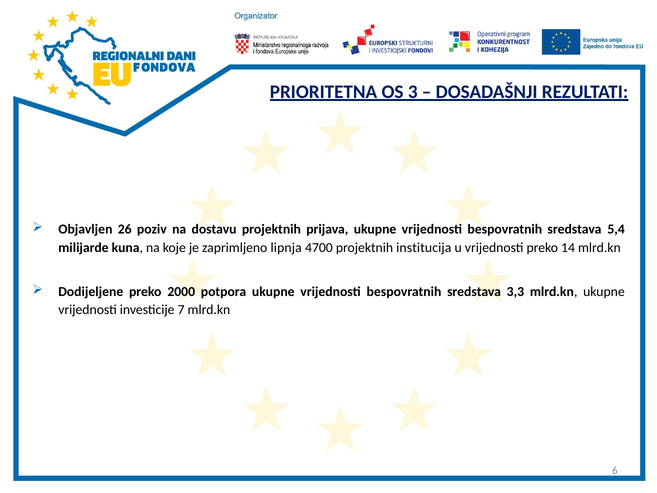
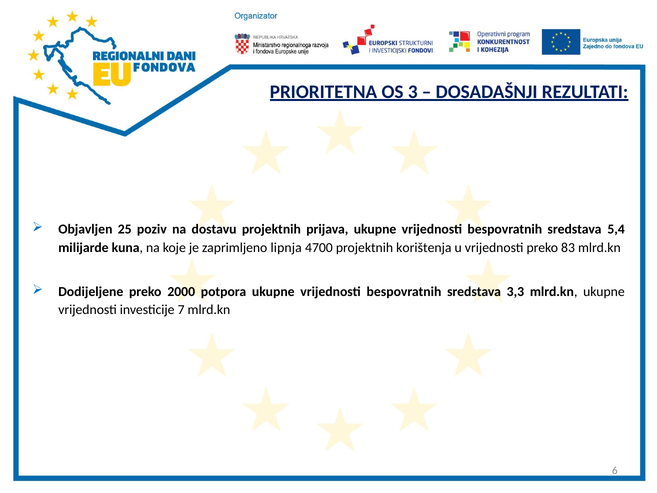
26: 26 -> 25
institucija: institucija -> korištenja
14: 14 -> 83
